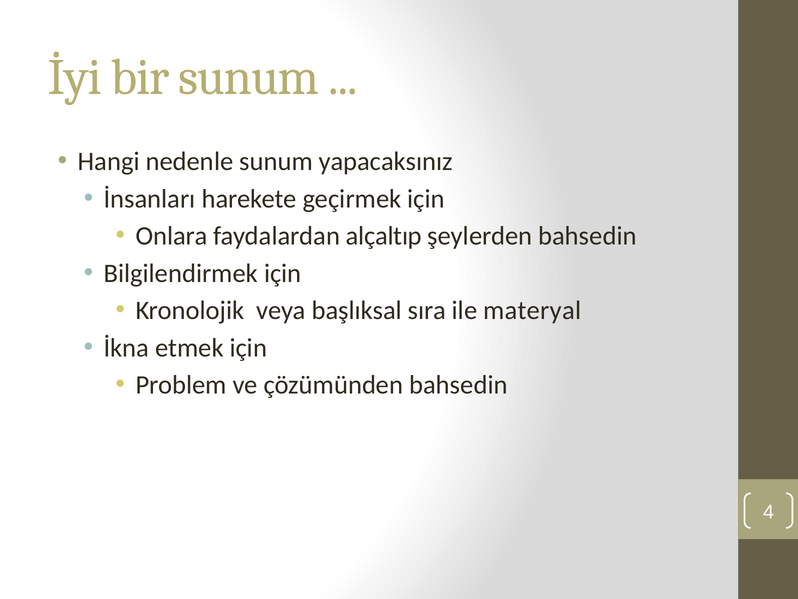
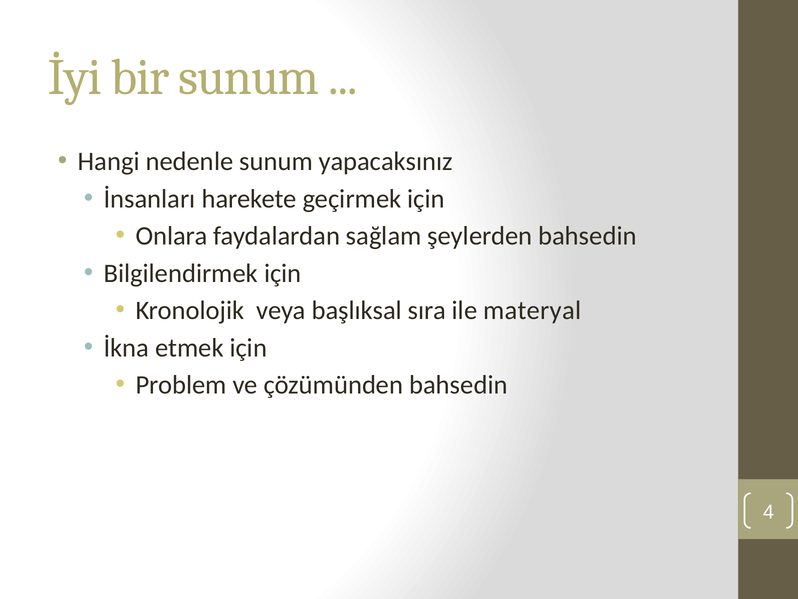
alçaltıp: alçaltıp -> sağlam
